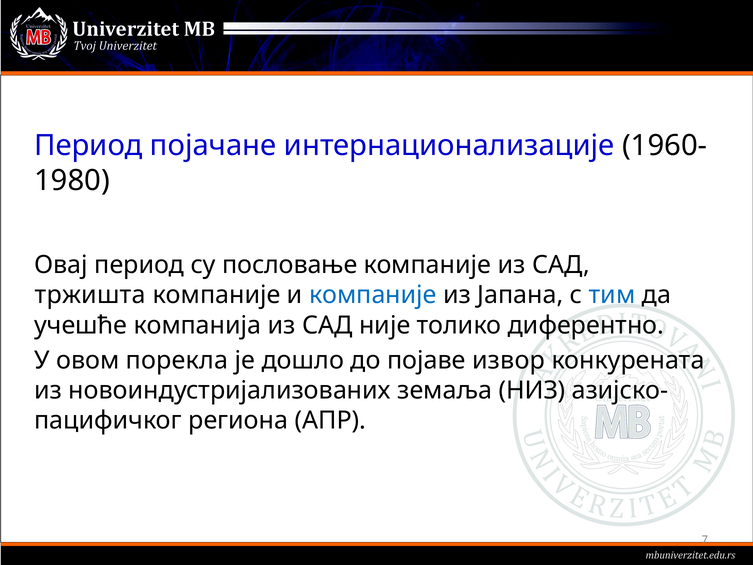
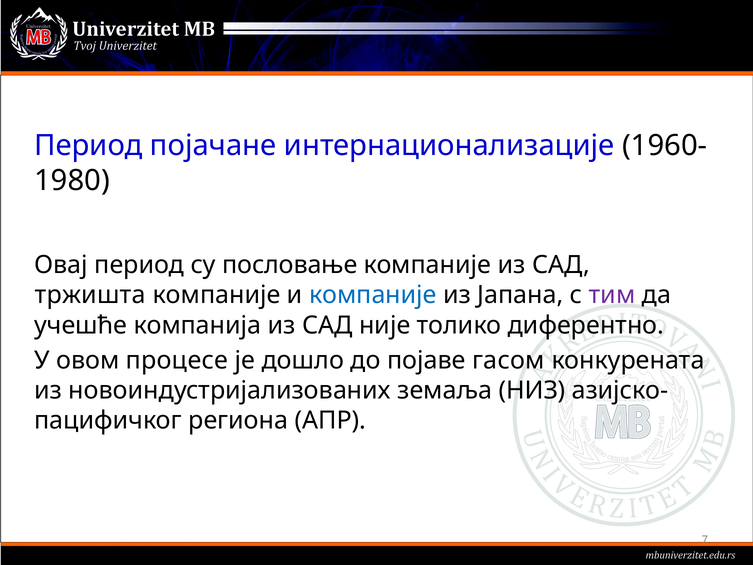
тим colour: blue -> purple
порекла: порекла -> процесе
извор: извор -> гасом
